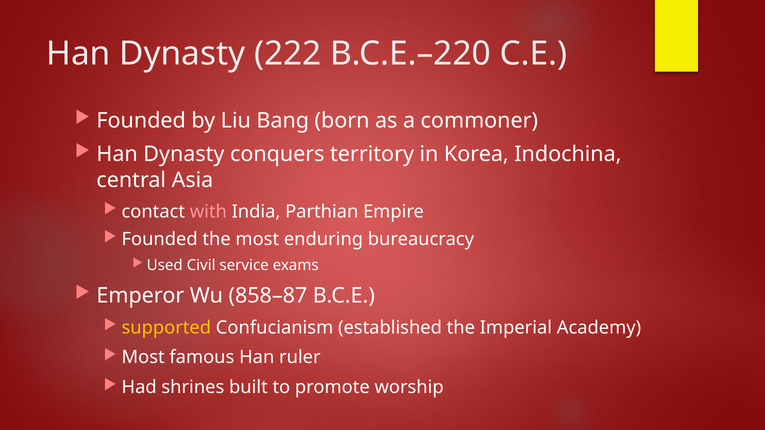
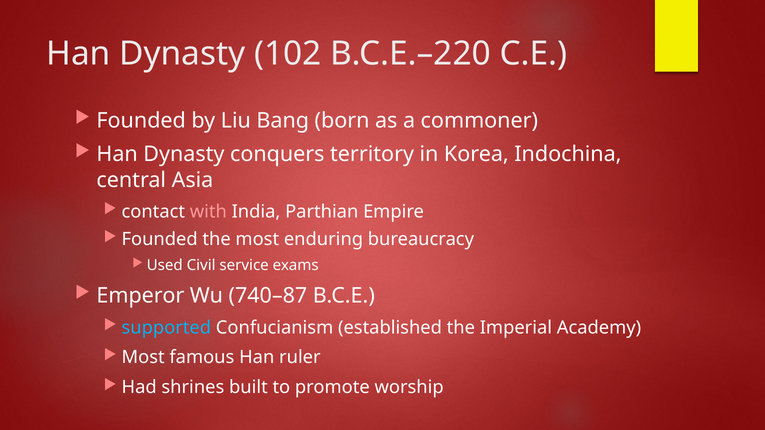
222: 222 -> 102
858–87: 858–87 -> 740–87
supported colour: yellow -> light blue
